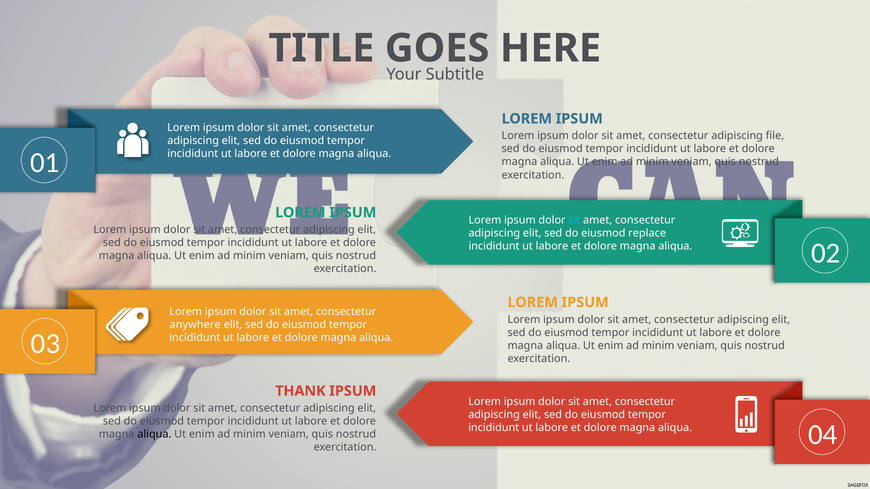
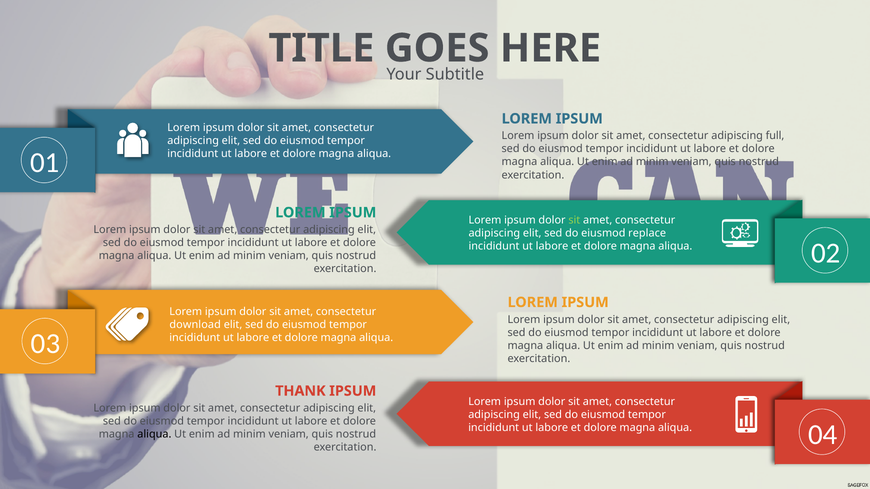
file: file -> full
sit at (574, 220) colour: light blue -> light green
anywhere: anywhere -> download
